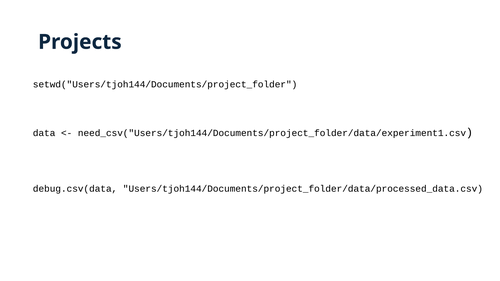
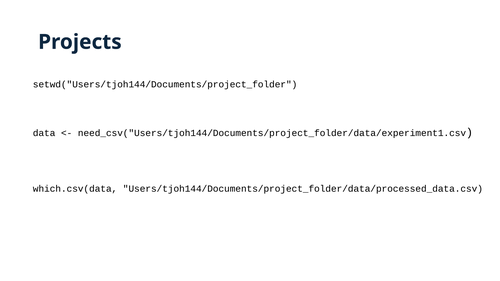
debug.csv(data: debug.csv(data -> which.csv(data
